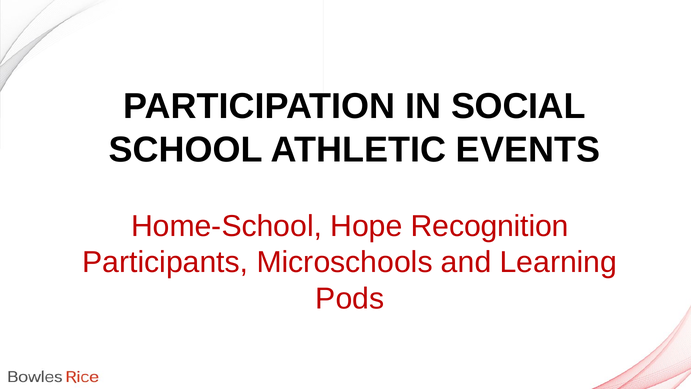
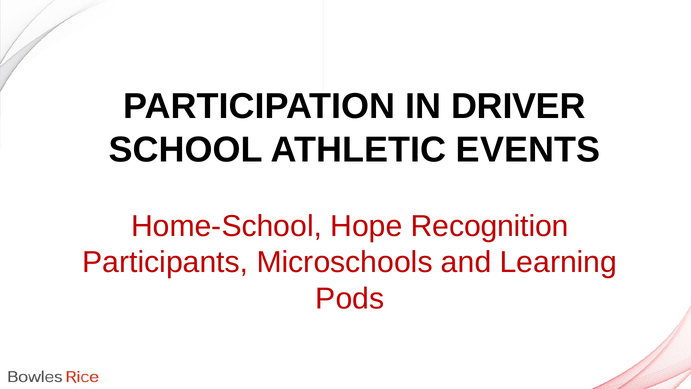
SOCIAL: SOCIAL -> DRIVER
